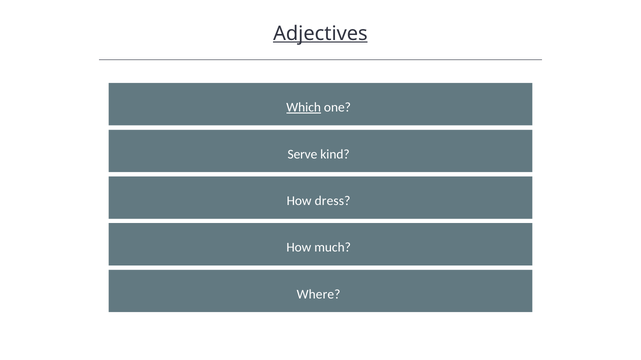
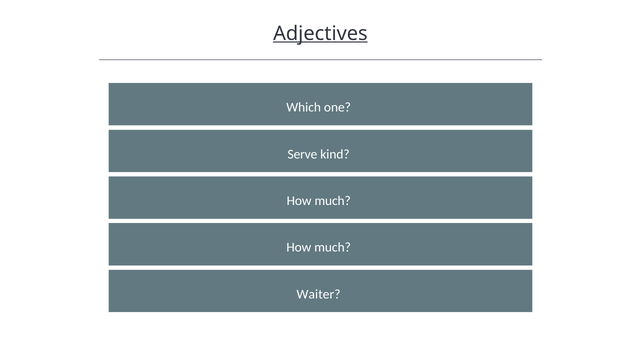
Which underline: present -> none
dress at (333, 201): dress -> much
Where: Where -> Waiter
